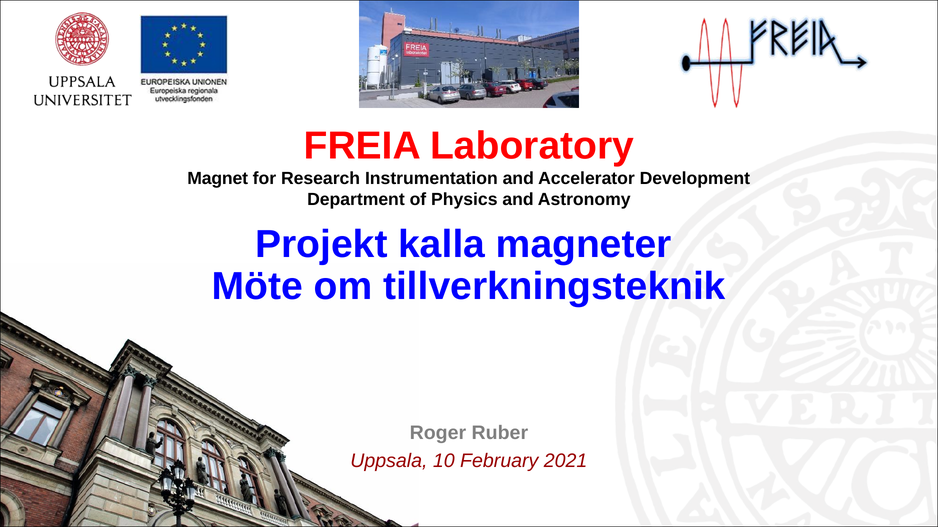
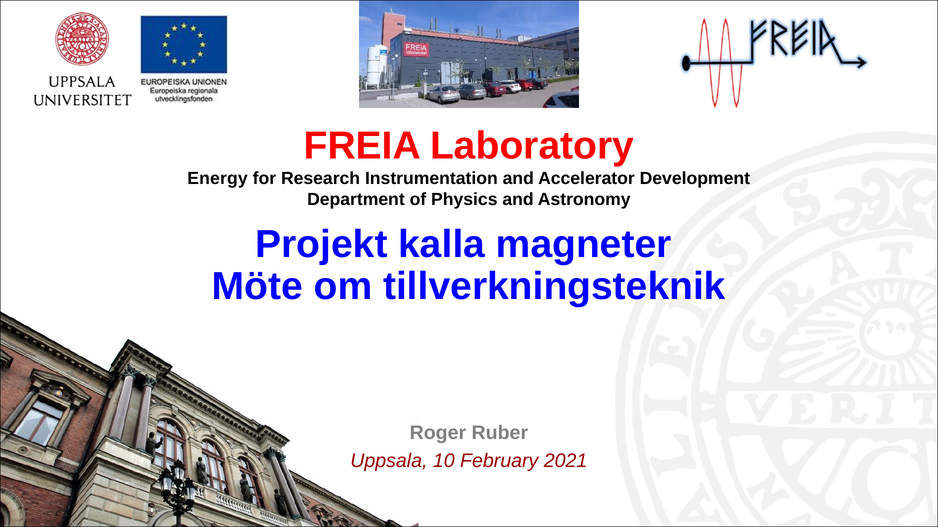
Magnet: Magnet -> Energy
